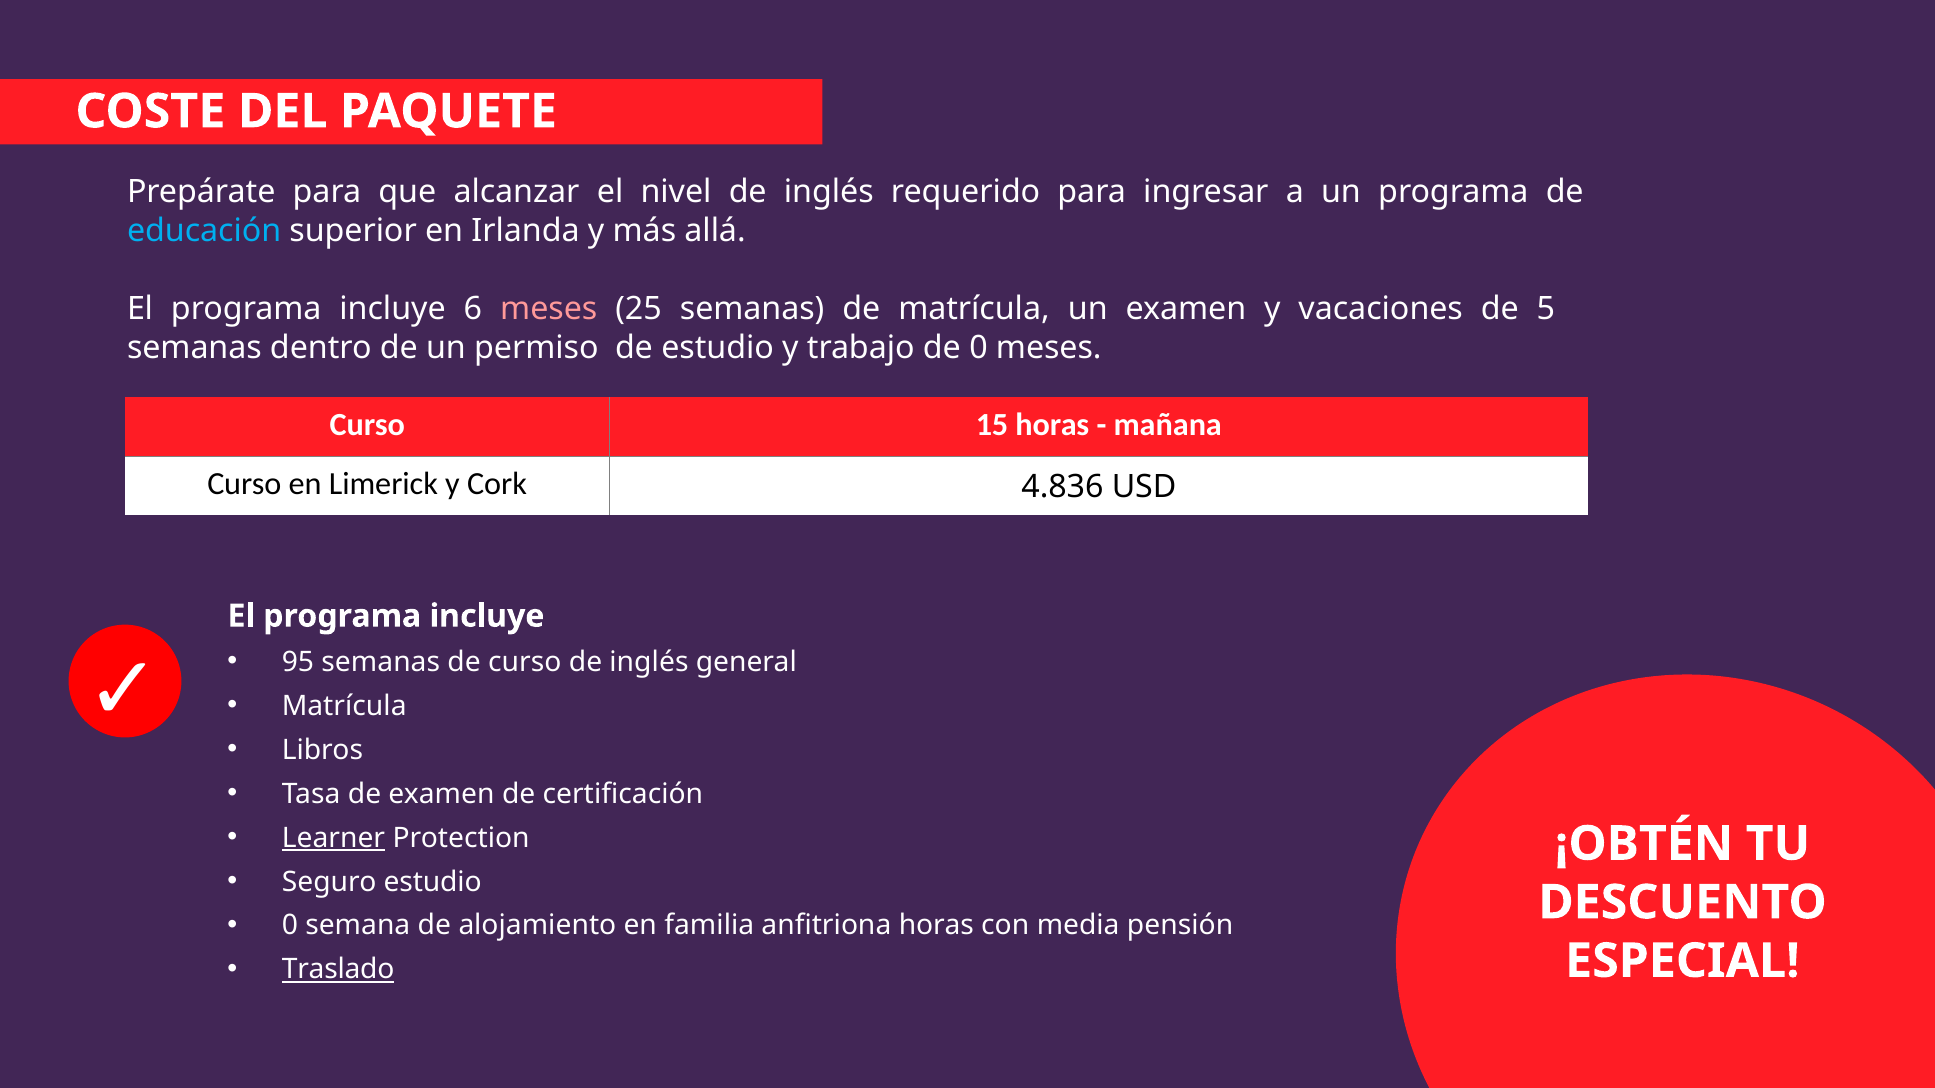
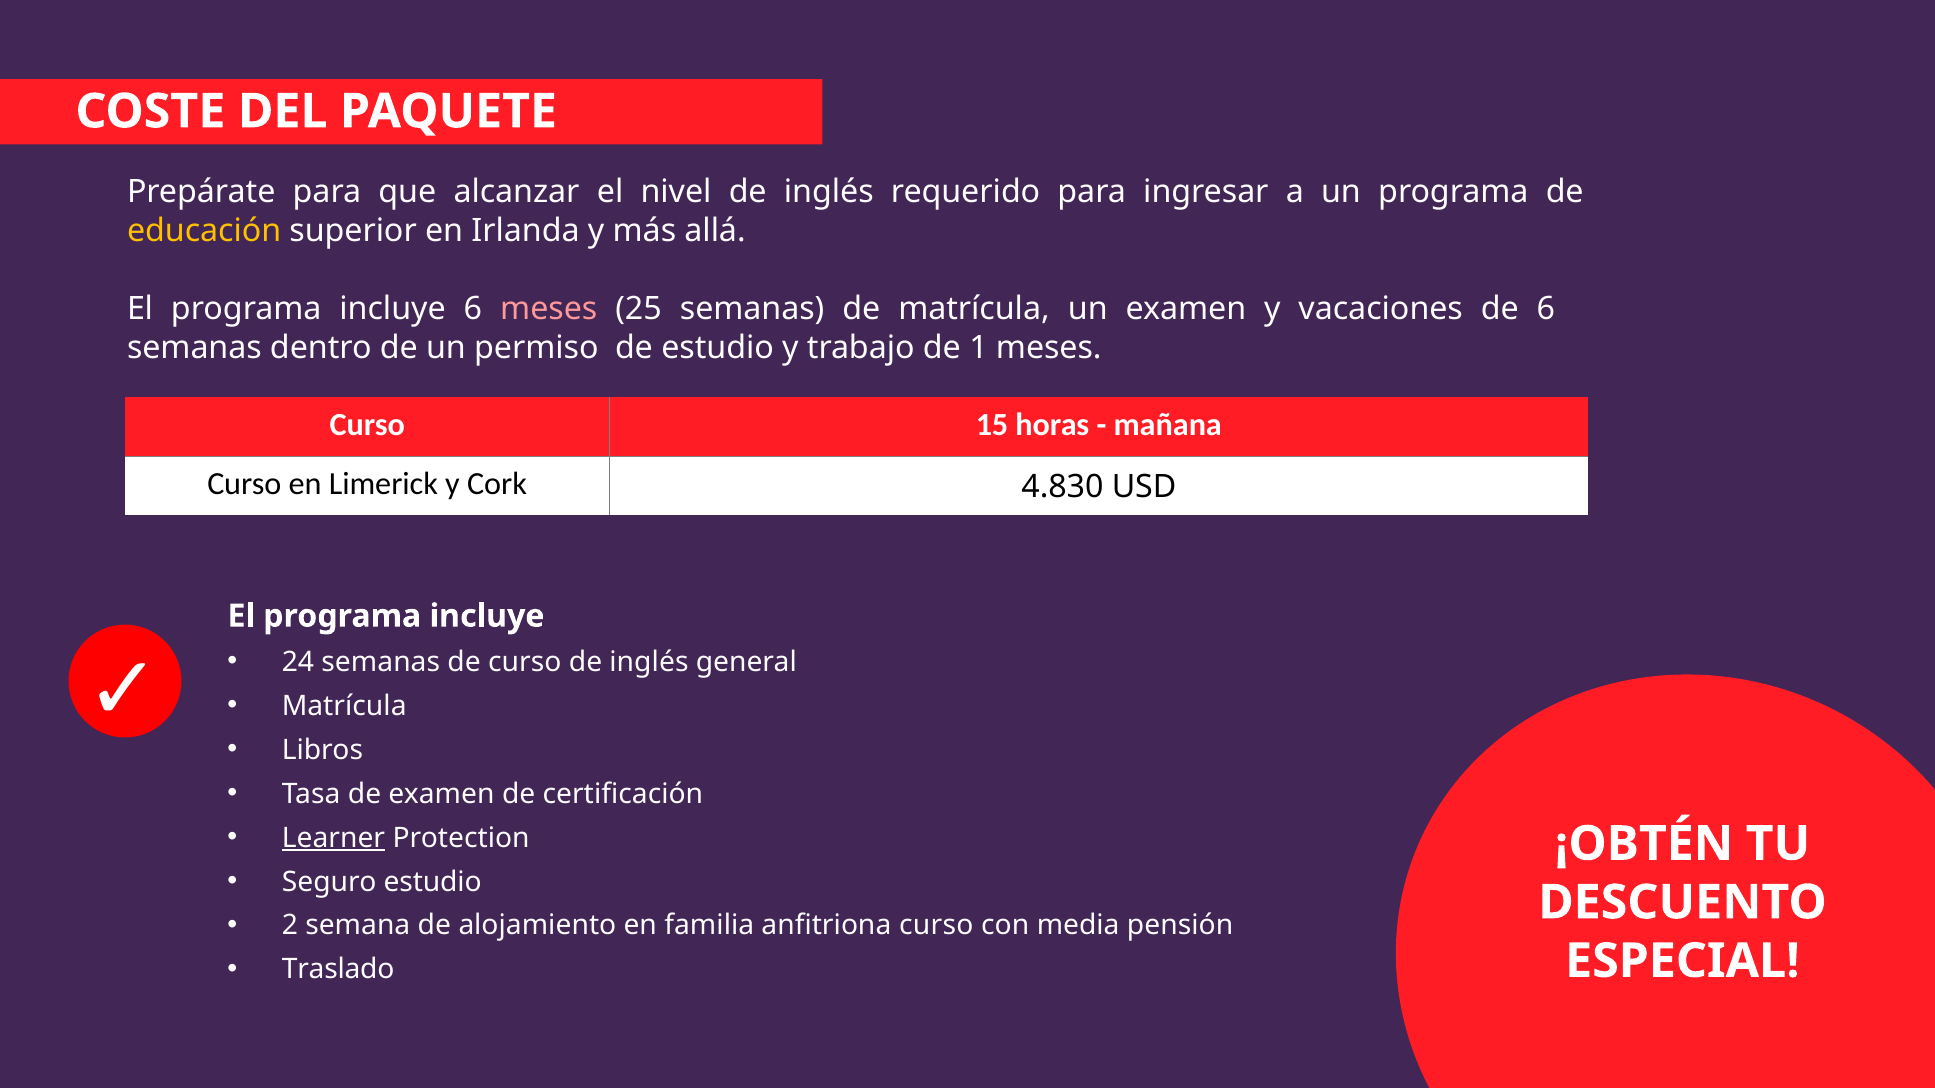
educación colour: light blue -> yellow
de 5: 5 -> 6
de 0: 0 -> 1
4.836: 4.836 -> 4.830
95: 95 -> 24
0 at (290, 926): 0 -> 2
anfitriona horas: horas -> curso
Traslado underline: present -> none
